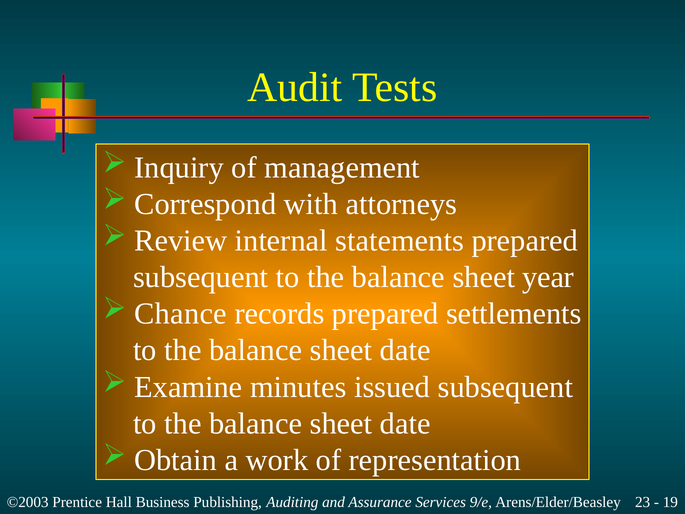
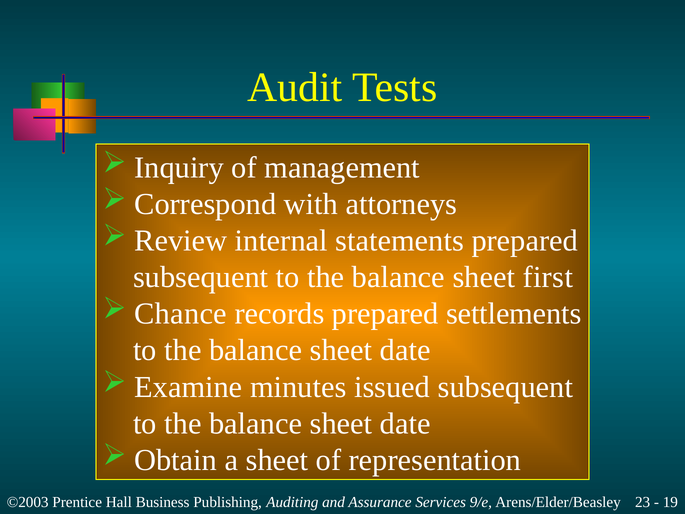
year: year -> first
a work: work -> sheet
